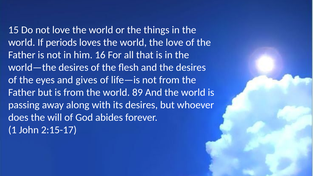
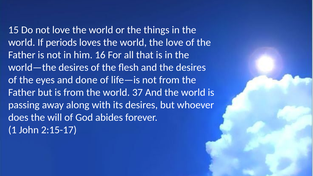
gives: gives -> done
89: 89 -> 37
